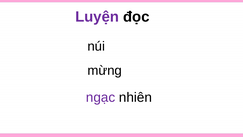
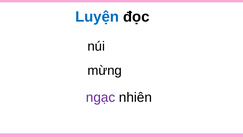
Luyện colour: purple -> blue
